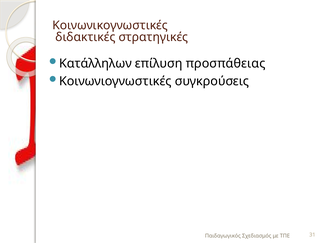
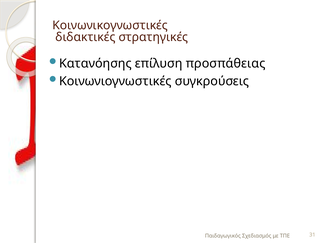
Κατάλληλων: Κατάλληλων -> Κατανόησης
